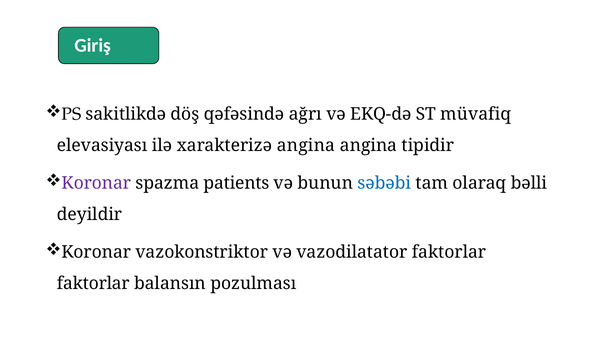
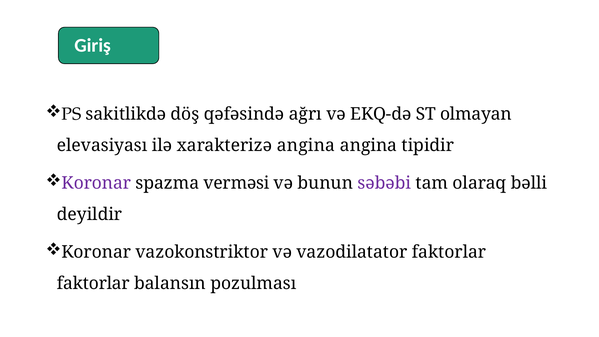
müvafiq: müvafiq -> olmayan
patients: patients -> verməsi
səbəbi colour: blue -> purple
